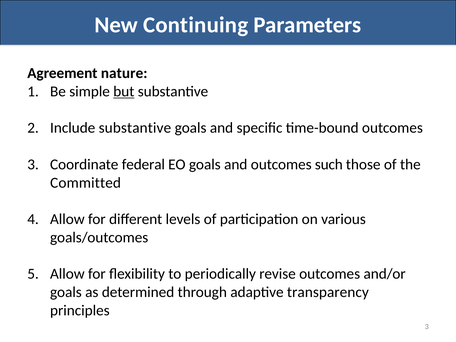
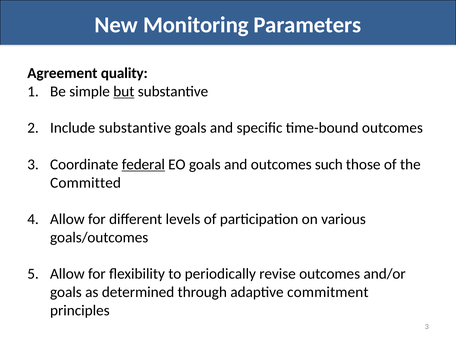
Continuing: Continuing -> Monitoring
nature: nature -> quality
federal underline: none -> present
transparency: transparency -> commitment
